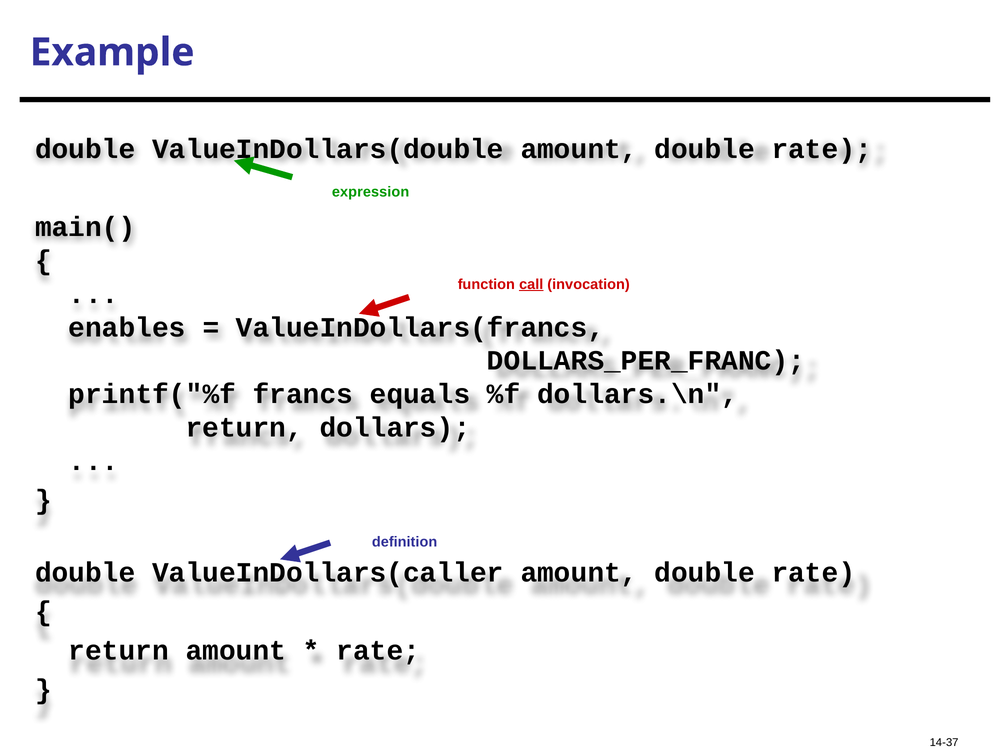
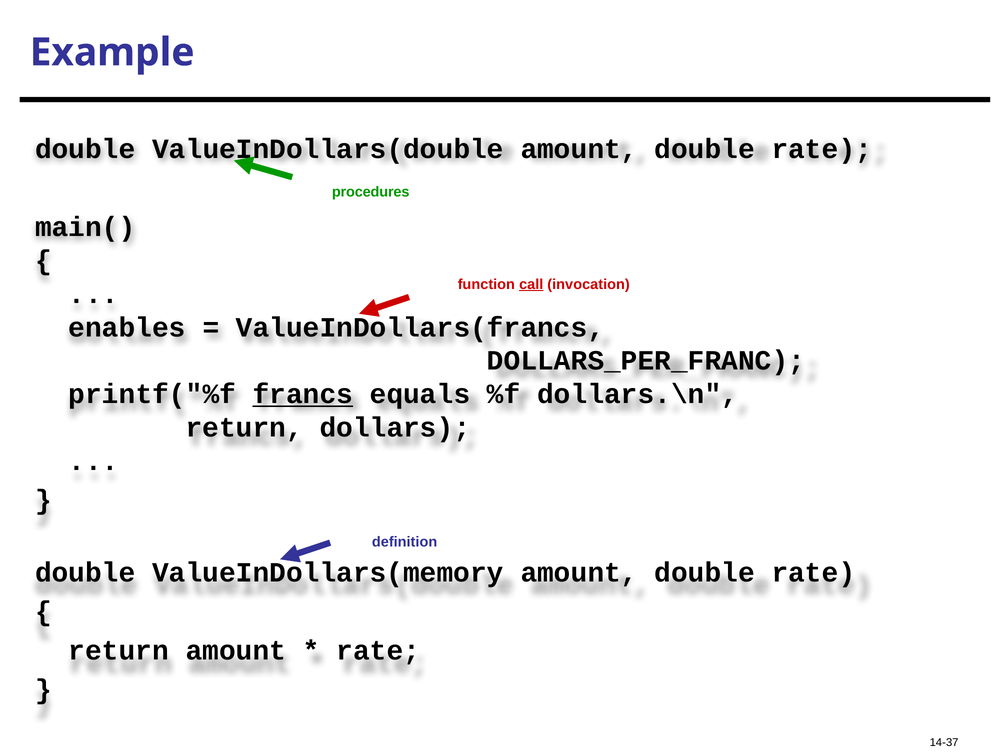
expression: expression -> procedures
francs underline: none -> present
ValueInDollars(caller: ValueInDollars(caller -> ValueInDollars(memory
